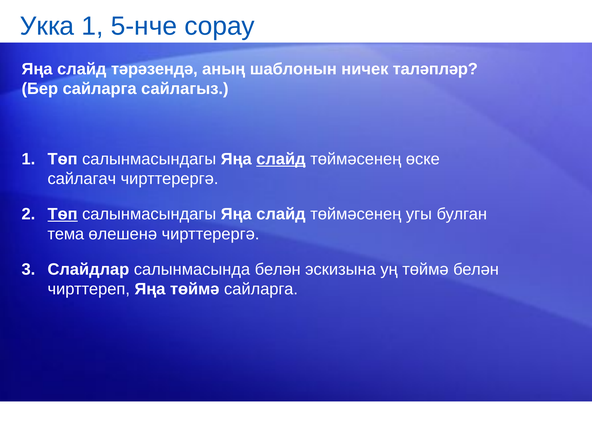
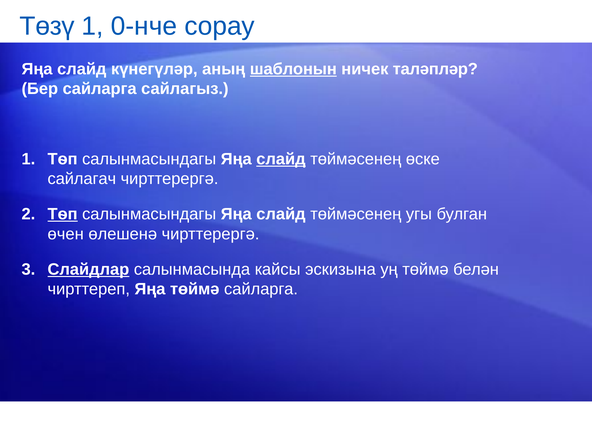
Укка: Укка -> Төзү
5-нче: 5-нче -> 0-нче
тәрәзендә: тәрәзендә -> күнегүләр
шаблонын underline: none -> present
тема: тема -> өчен
Слайдлар underline: none -> present
салынмасында белән: белән -> кайсы
